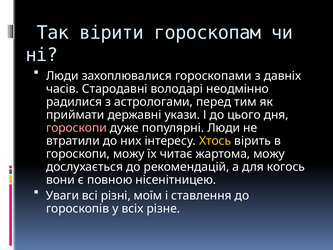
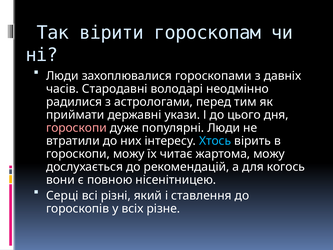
Хтось colour: yellow -> light blue
Уваги: Уваги -> Серці
моїм: моїм -> який
